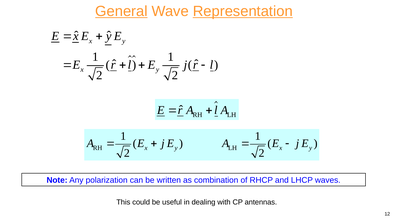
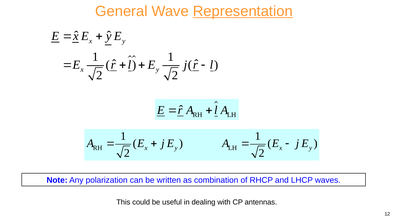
General underline: present -> none
